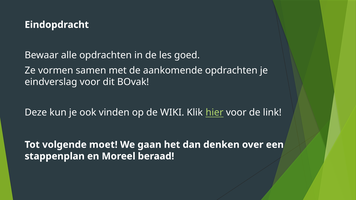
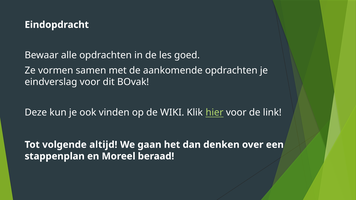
moet: moet -> altijd
